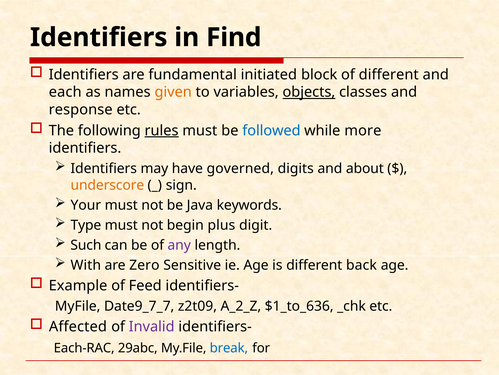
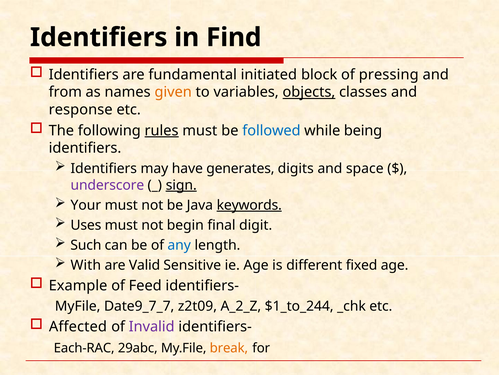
of different: different -> pressing
each: each -> from
more: more -> being
governed: governed -> generates
about: about -> space
underscore colour: orange -> purple
sign underline: none -> present
keywords underline: none -> present
Type: Type -> Uses
plus: plus -> final
any colour: purple -> blue
Zero: Zero -> Valid
back: back -> fixed
$1_to_636: $1_to_636 -> $1_to_244
break colour: blue -> orange
